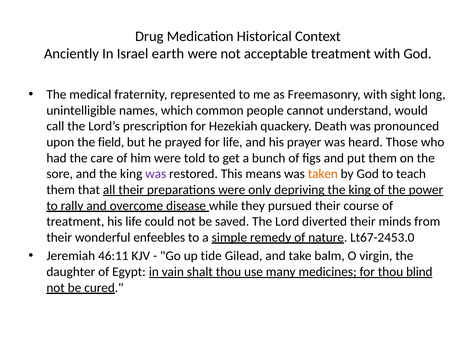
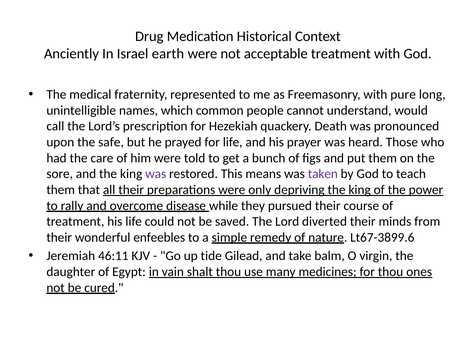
sight: sight -> pure
field: field -> safe
taken colour: orange -> purple
Lt67-2453.0: Lt67-2453.0 -> Lt67-3899.6
blind: blind -> ones
